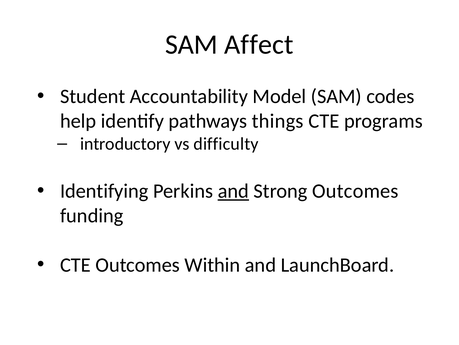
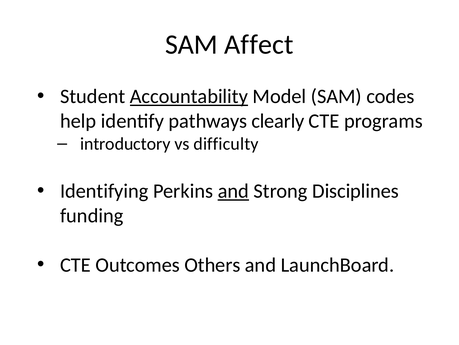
Accountability underline: none -> present
things: things -> clearly
Strong Outcomes: Outcomes -> Disciplines
Within: Within -> Others
